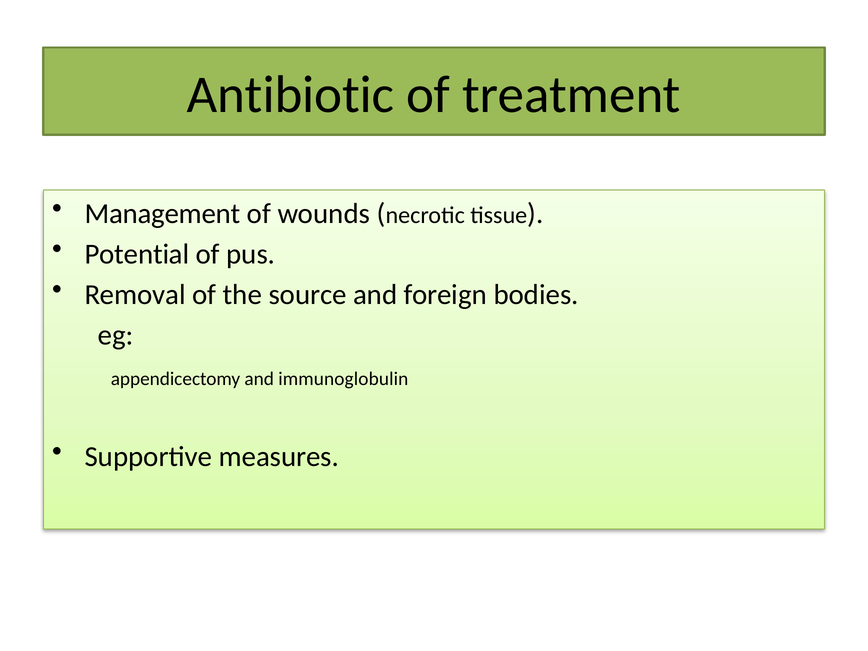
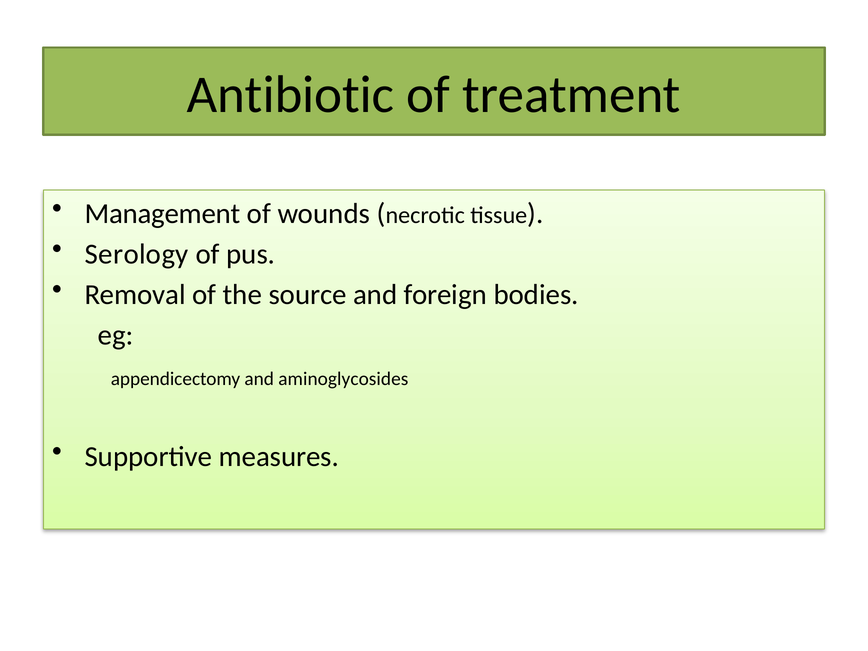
Potential: Potential -> Serology
immunoglobulin: immunoglobulin -> aminoglycosides
